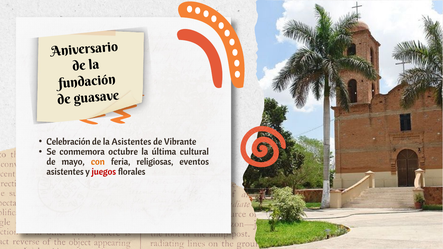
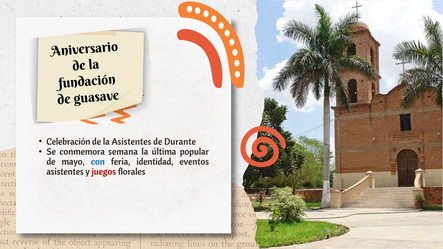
Vibrante: Vibrante -> Durante
octubre: octubre -> semana
cultural: cultural -> popular
con colour: orange -> blue
religiosas: religiosas -> identidad
